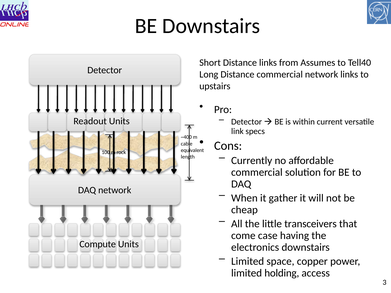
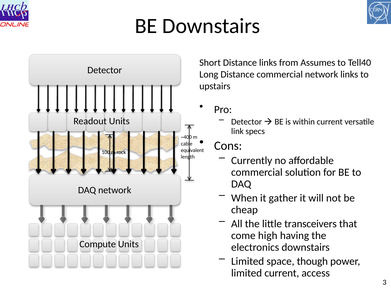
case: case -> high
copper: copper -> though
limited holding: holding -> current
